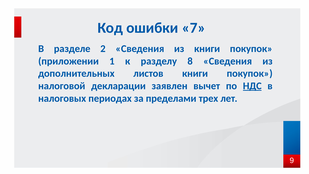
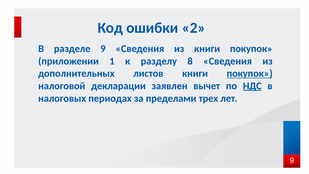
7: 7 -> 2
разделе 2: 2 -> 9
покупок at (250, 74) underline: none -> present
